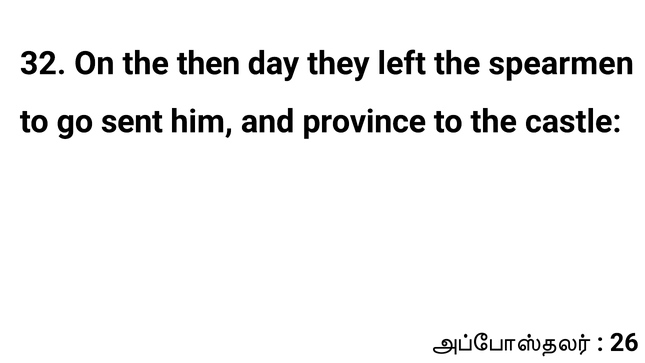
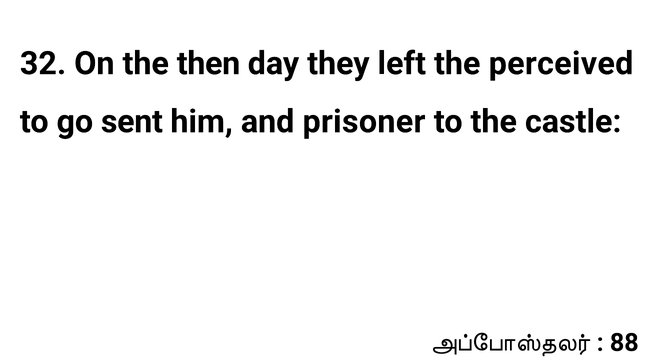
spearmen: spearmen -> perceived
province: province -> prisoner
26: 26 -> 88
